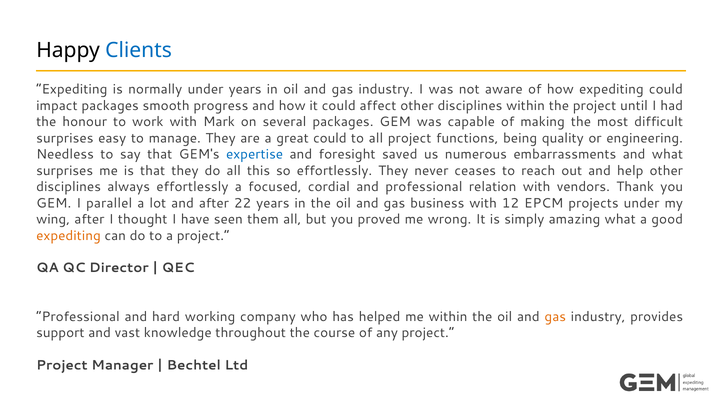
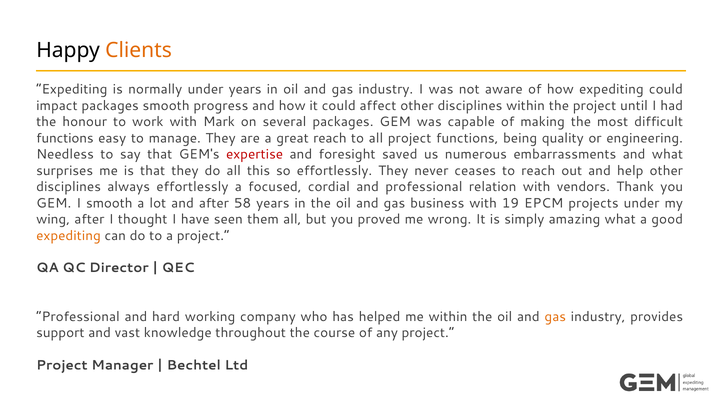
Clients colour: blue -> orange
surprises at (65, 138): surprises -> functions
great could: could -> reach
expertise colour: blue -> red
I parallel: parallel -> smooth
22: 22 -> 58
12: 12 -> 19
